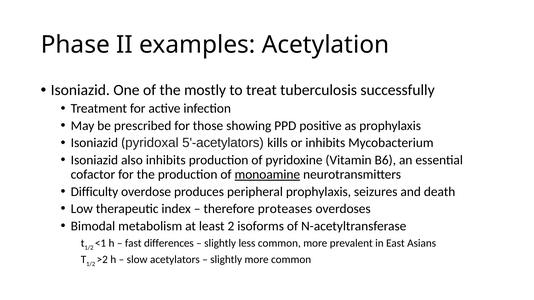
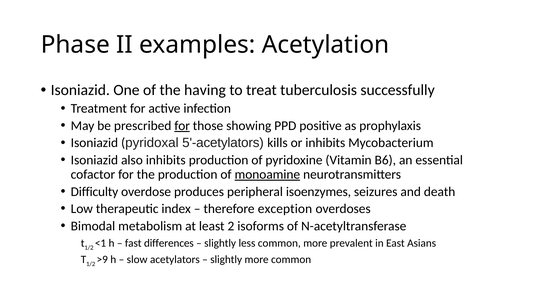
mostly: mostly -> having
for at (182, 126) underline: none -> present
peripheral prophylaxis: prophylaxis -> isoenzymes
proteases: proteases -> exception
>2: >2 -> >9
